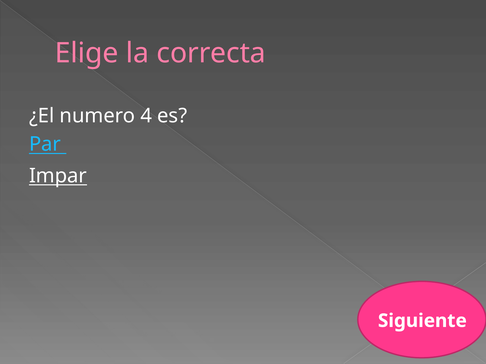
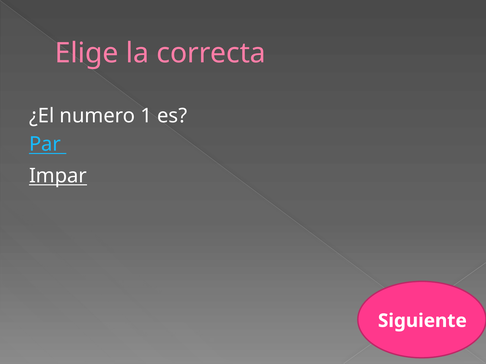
4: 4 -> 1
